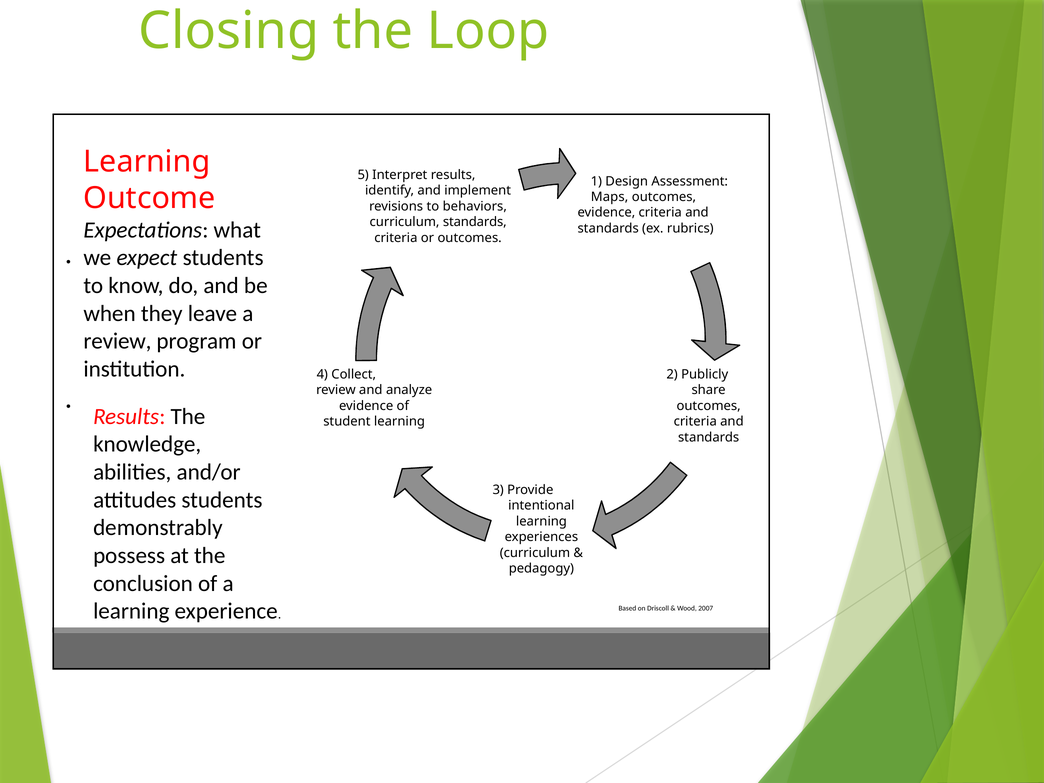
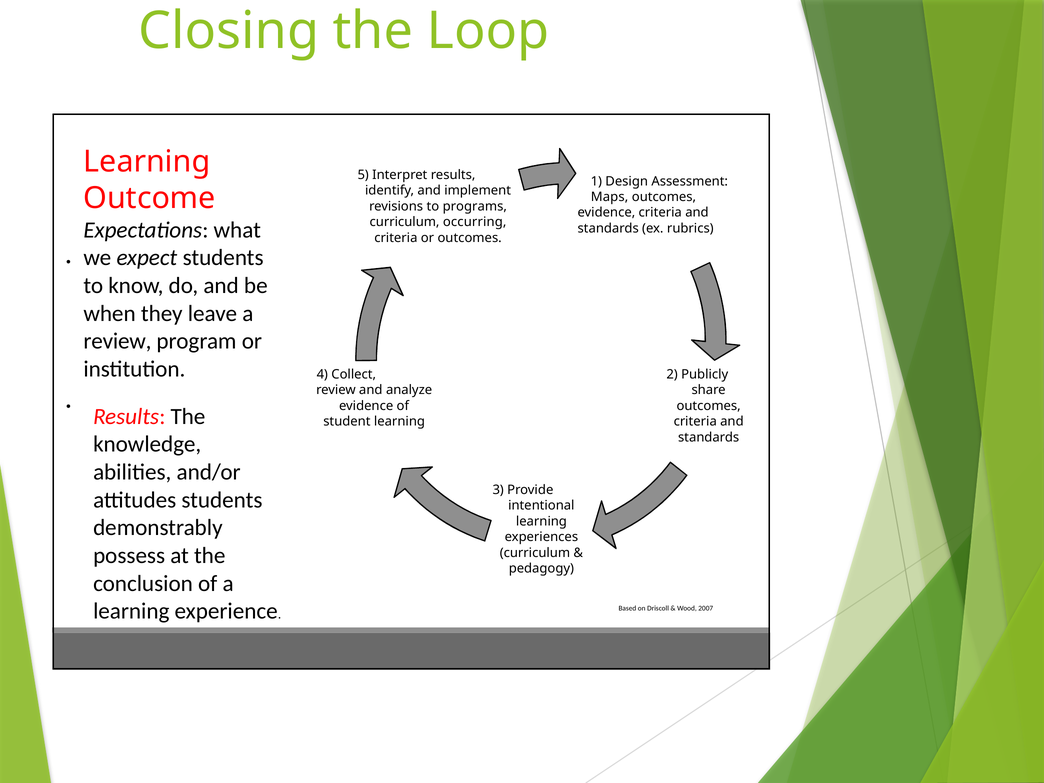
behaviors: behaviors -> programs
curriculum standards: standards -> occurring
